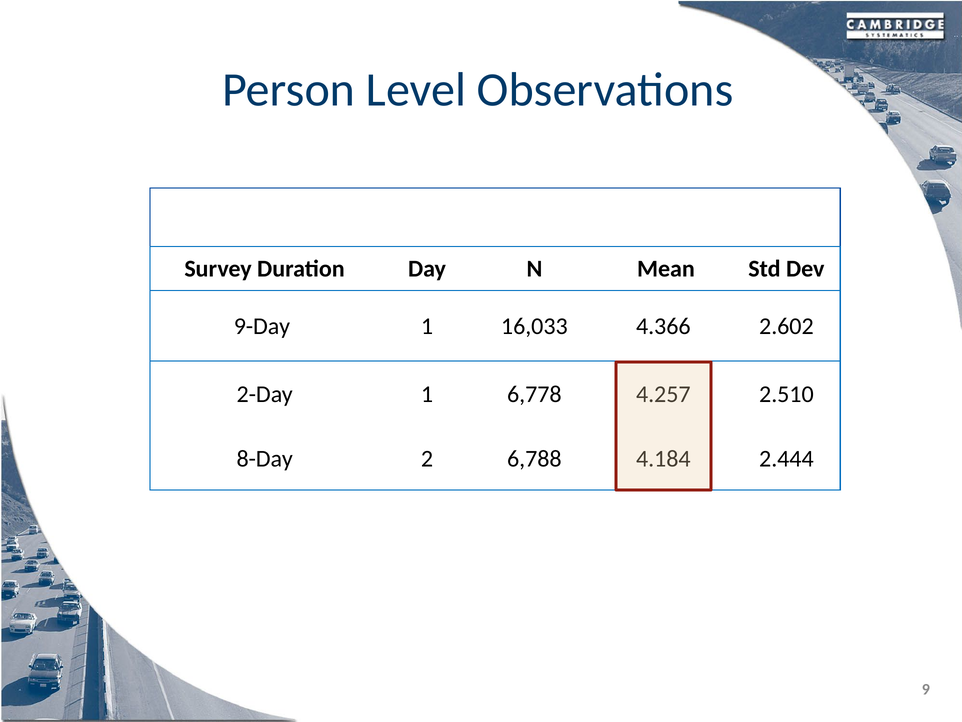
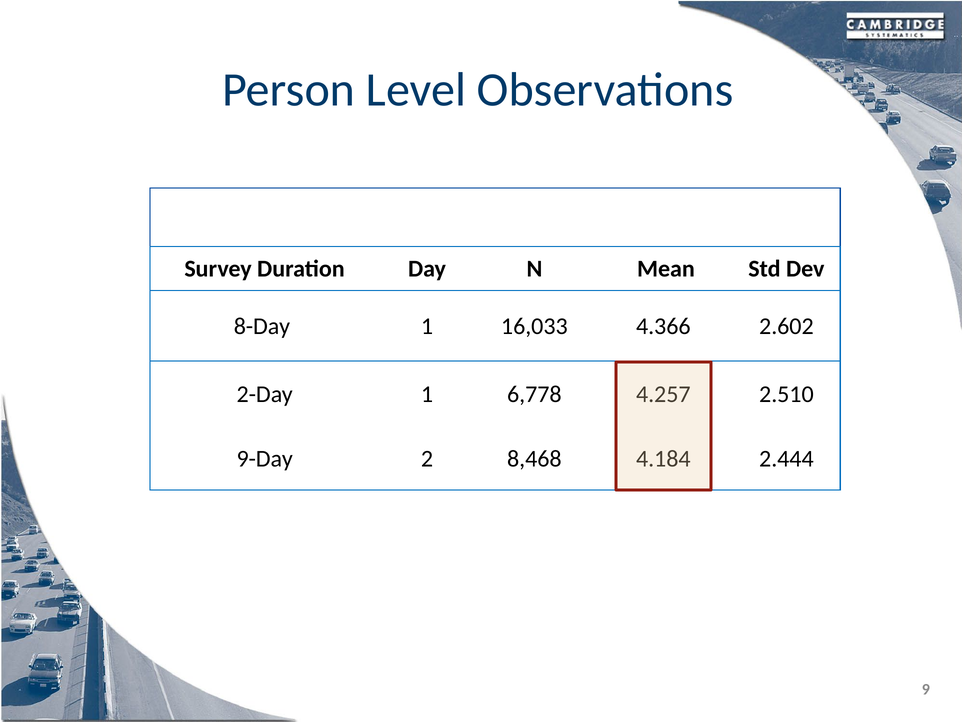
9-Day: 9-Day -> 8-Day
8-Day: 8-Day -> 9-Day
6,788: 6,788 -> 8,468
